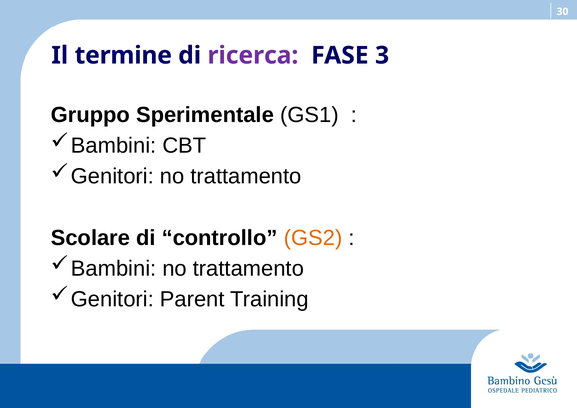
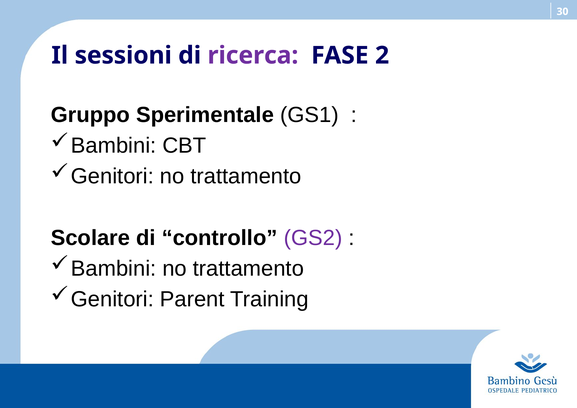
termine: termine -> sessioni
3: 3 -> 2
GS2 colour: orange -> purple
